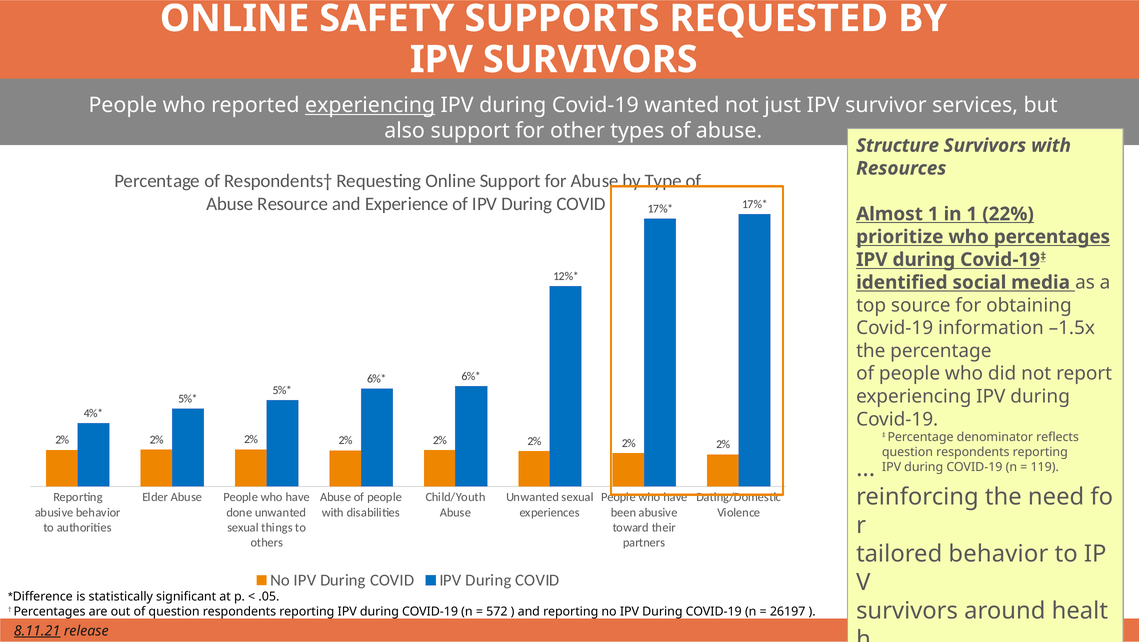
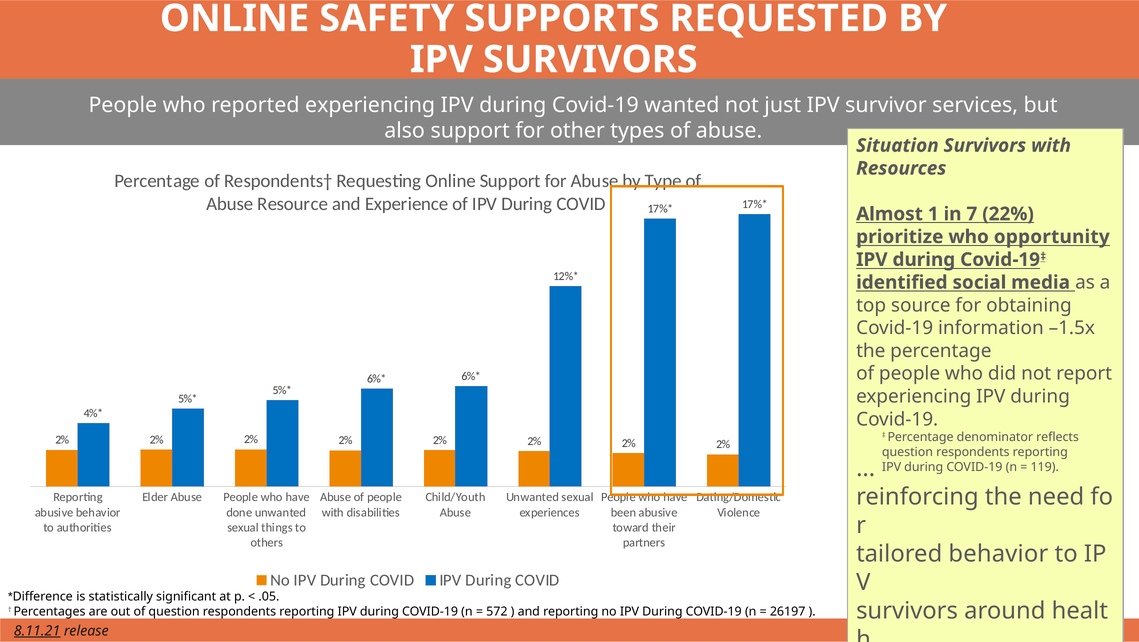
experiencing at (370, 105) underline: present -> none
Structure: Structure -> Situation
in 1: 1 -> 7
who percentages: percentages -> opportunity
